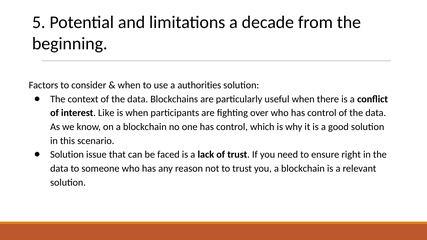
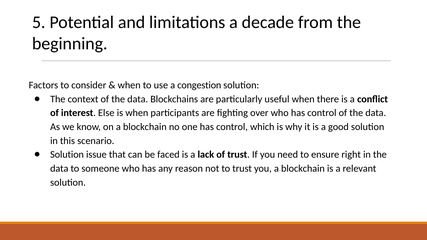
authorities: authorities -> congestion
Like: Like -> Else
